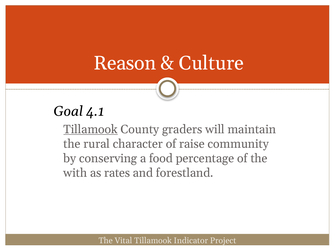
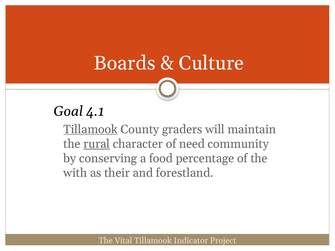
Reason: Reason -> Boards
rural underline: none -> present
raise: raise -> need
rates: rates -> their
